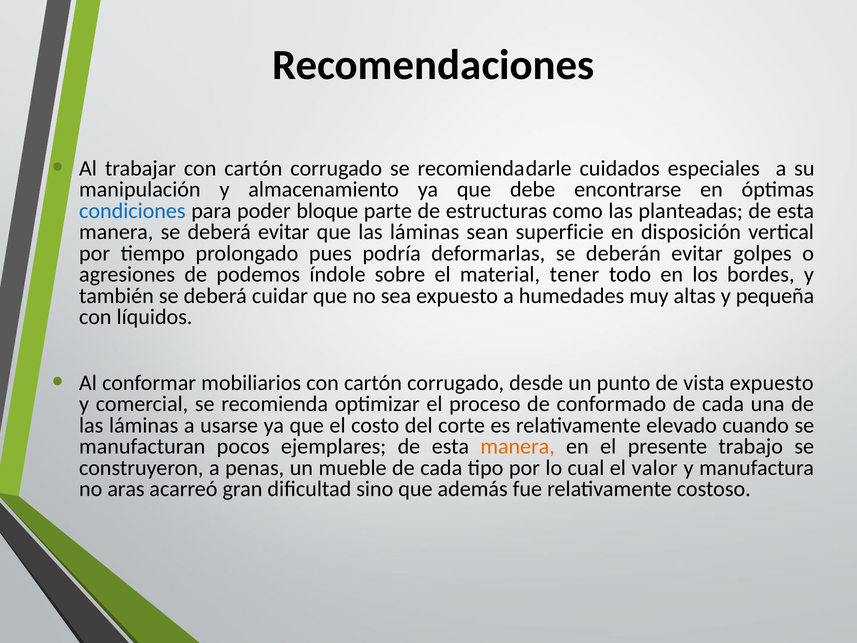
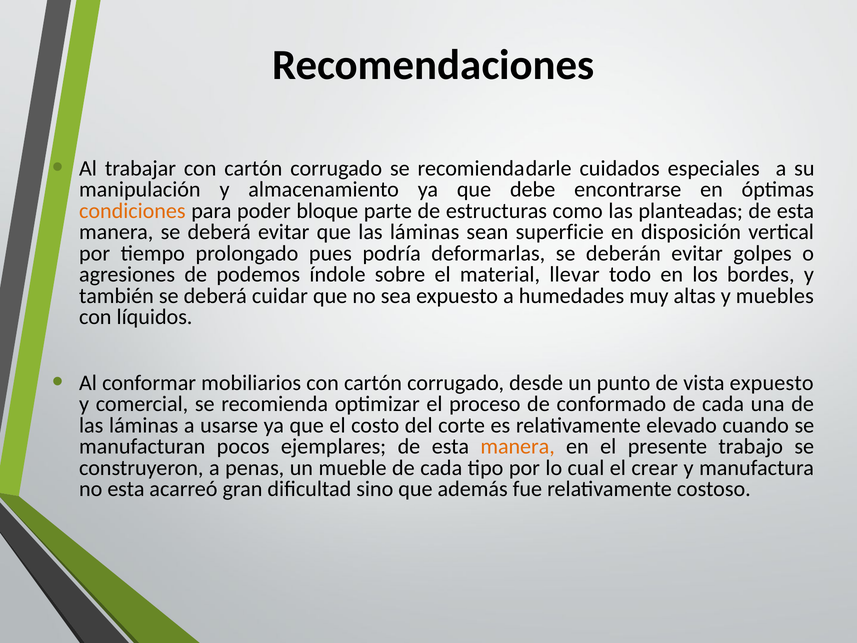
condiciones colour: blue -> orange
tener: tener -> llevar
pequeña: pequeña -> muebles
valor: valor -> crear
no aras: aras -> esta
